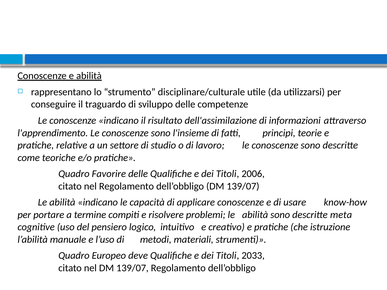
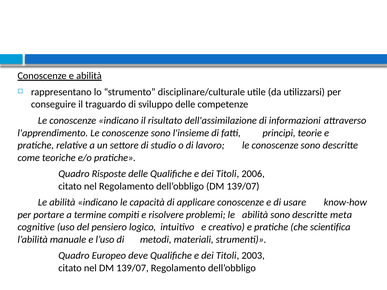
Favorire: Favorire -> Risposte
istruzione: istruzione -> scientifica
2033: 2033 -> 2003
